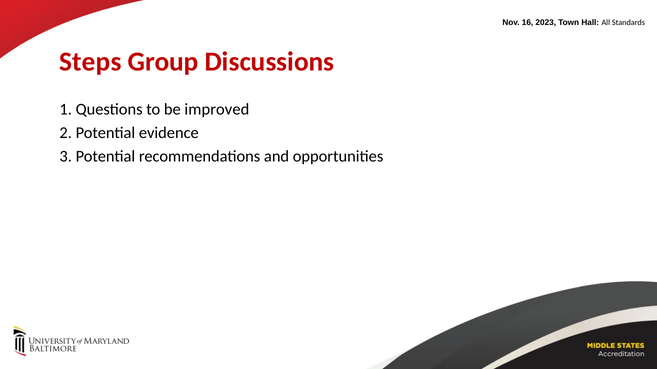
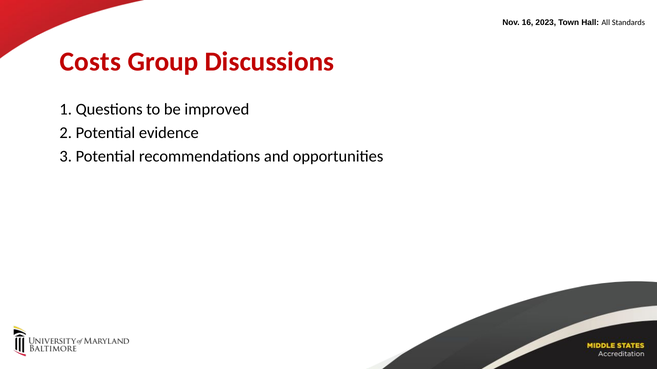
Steps: Steps -> Costs
